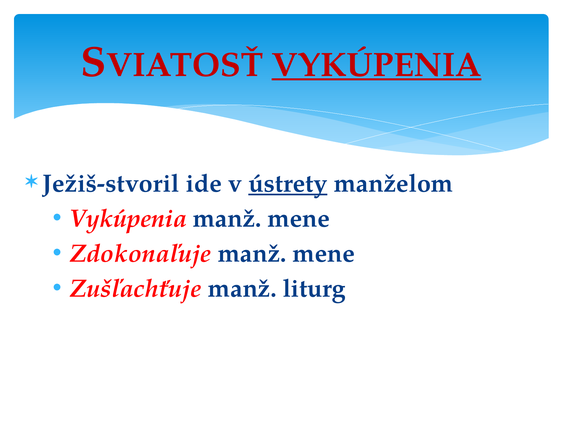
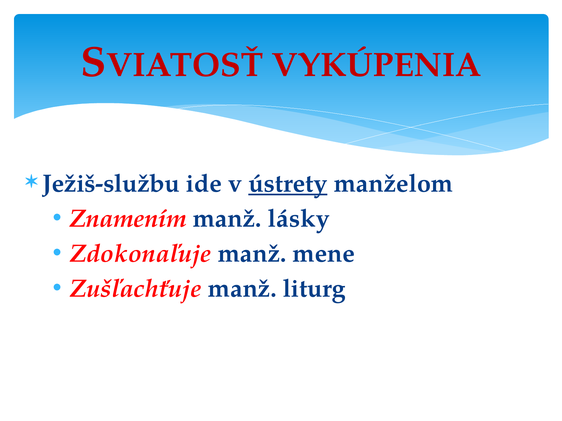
VYKÚPENIA at (377, 65) underline: present -> none
Ježiš-stvoril: Ježiš-stvoril -> Ježiš-službu
Vykúpenia at (128, 219): Vykúpenia -> Znamením
mene at (299, 219): mene -> lásky
